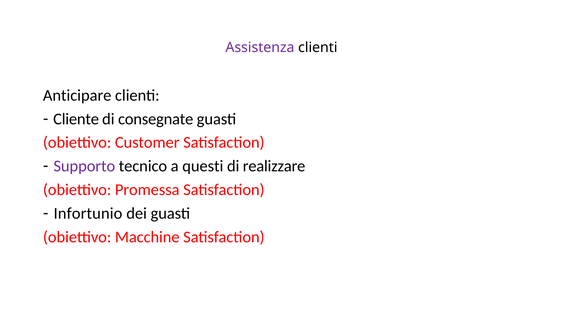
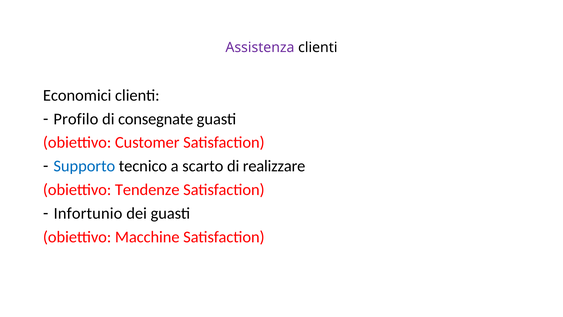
Anticipare: Anticipare -> Economici
Cliente: Cliente -> Profilo
Supporto colour: purple -> blue
questi: questi -> scarto
Promessa: Promessa -> Tendenze
